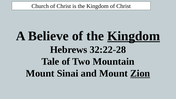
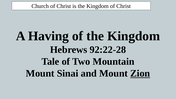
Believe: Believe -> Having
Kingdom at (134, 36) underline: present -> none
32:22-28: 32:22-28 -> 92:22-28
